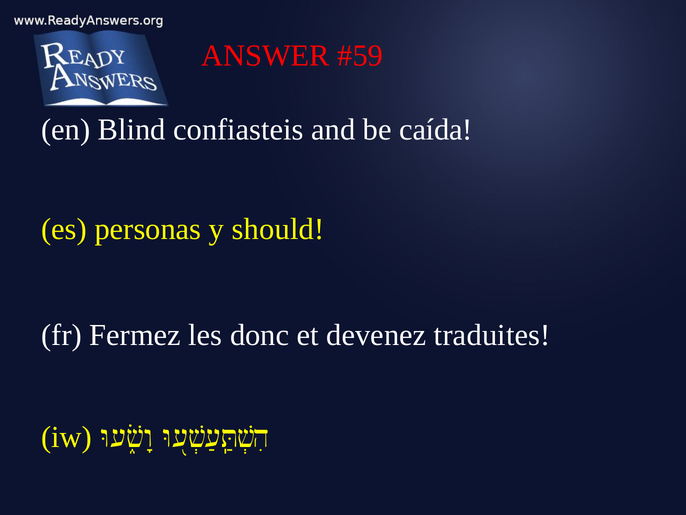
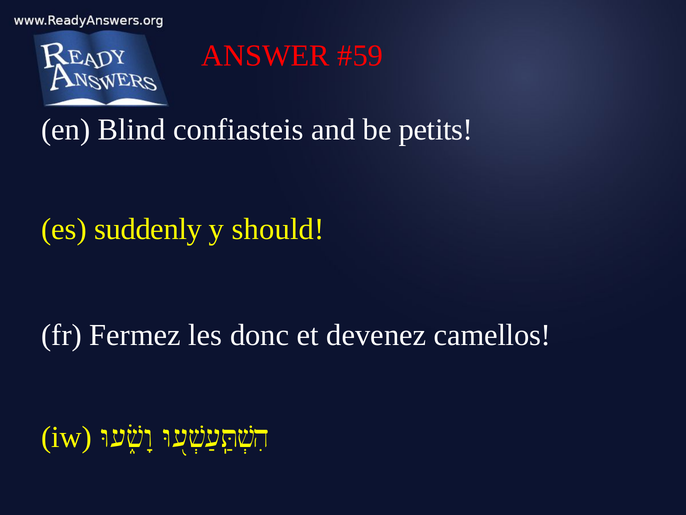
caída: caída -> petits
personas: personas -> suddenly
traduites: traduites -> camellos
